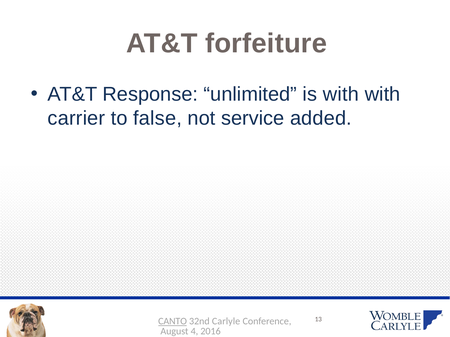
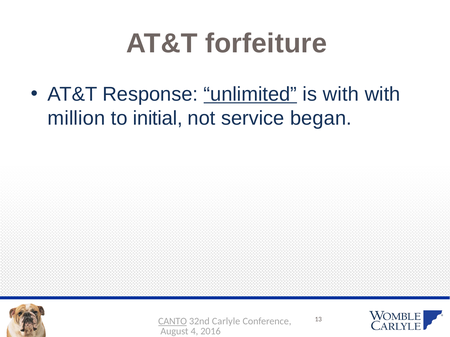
unlimited underline: none -> present
carrier: carrier -> million
false: false -> initial
added: added -> began
